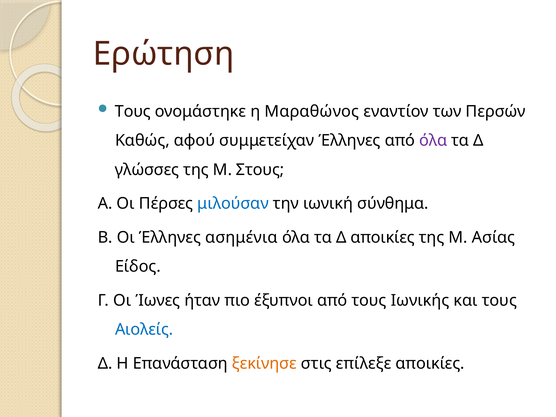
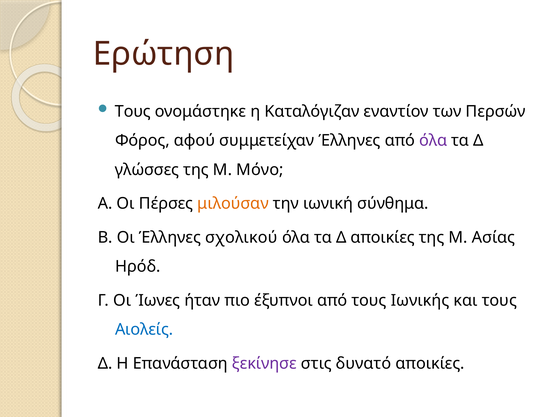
Μαραθώνος: Μαραθώνος -> Καταλόγιζαν
Καθώς: Καθώς -> Φόρος
Στους: Στους -> Μόνο
μιλούσαν colour: blue -> orange
ασημένια: ασημένια -> σχολικού
Είδος: Είδος -> Ηρόδ
ξεκίνησε colour: orange -> purple
επίλεξε: επίλεξε -> δυνατό
